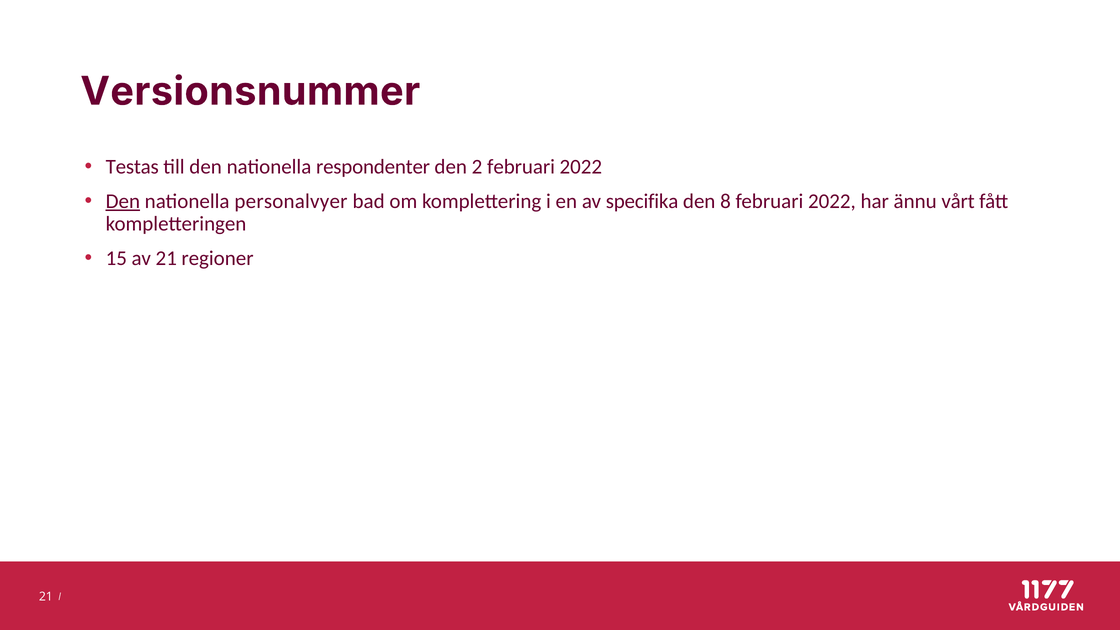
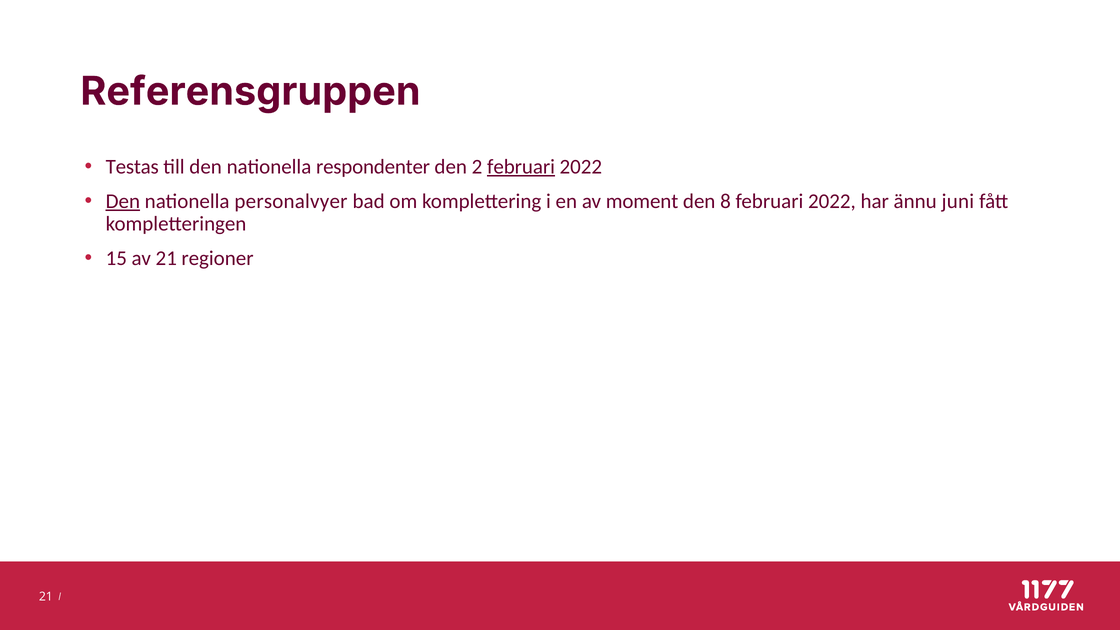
Versionsnummer: Versionsnummer -> Referensgruppen
februari at (521, 167) underline: none -> present
specifika: specifika -> moment
vårt: vårt -> juni
